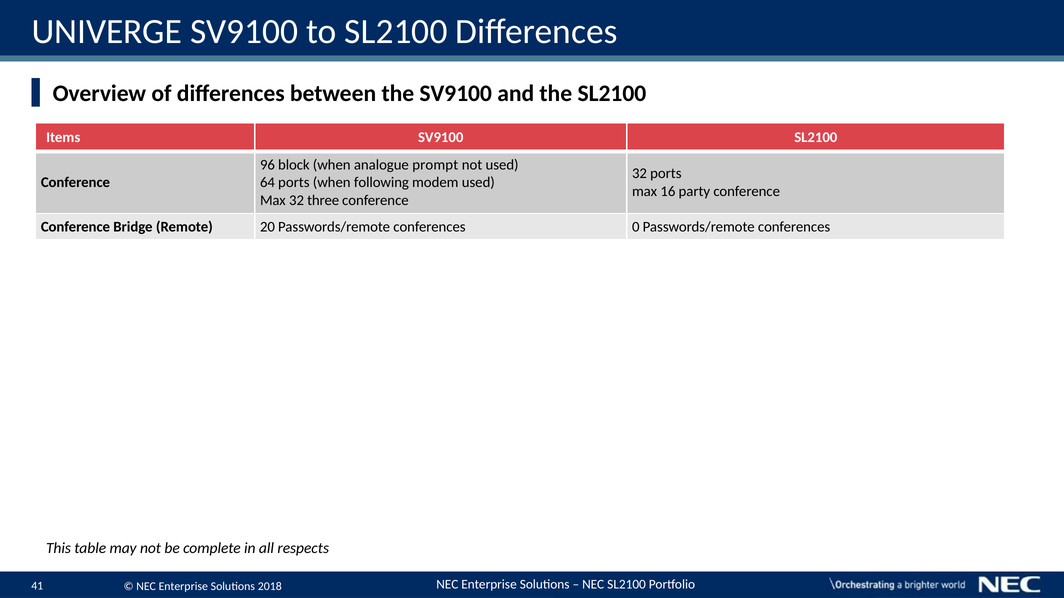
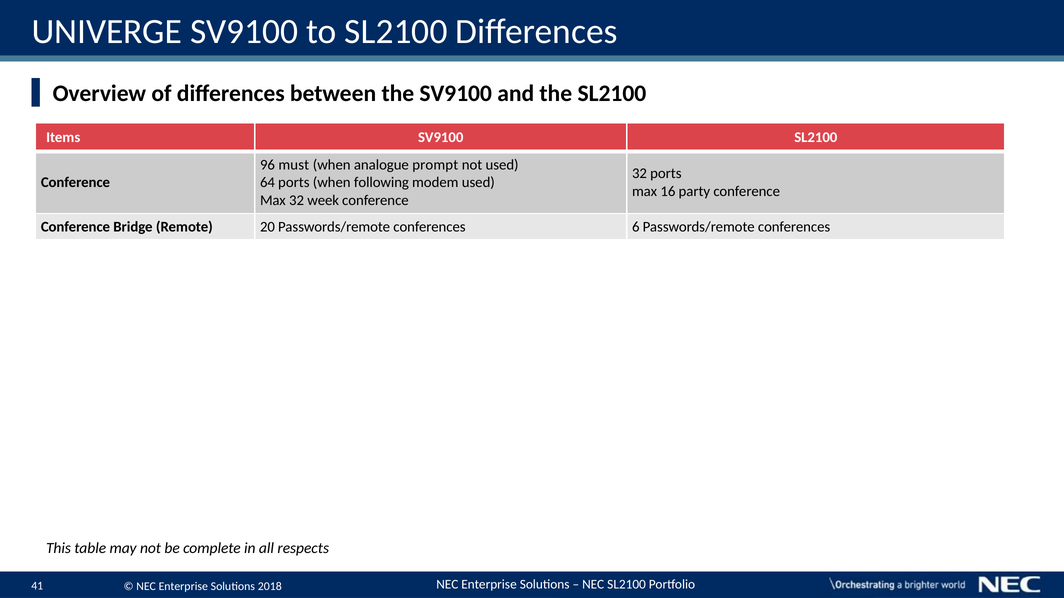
block: block -> must
three: three -> week
0: 0 -> 6
